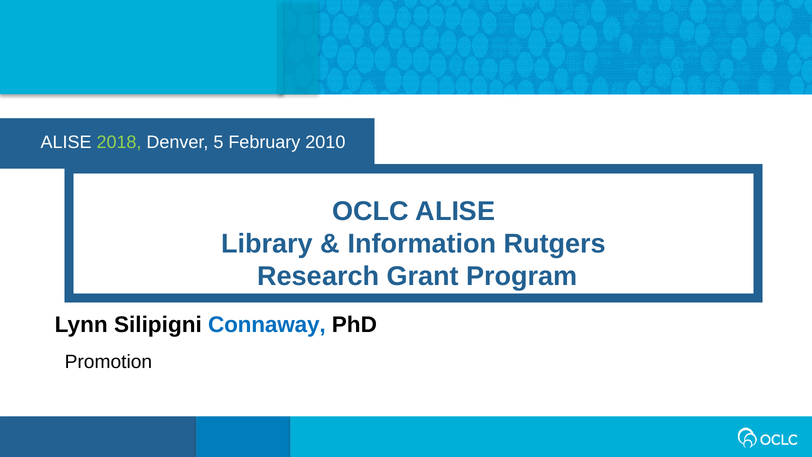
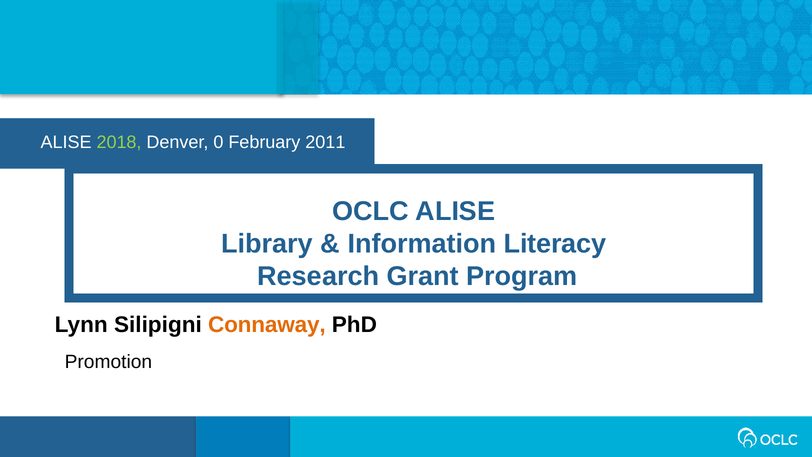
5: 5 -> 0
2010: 2010 -> 2011
Rutgers: Rutgers -> Literacy
Connaway colour: blue -> orange
